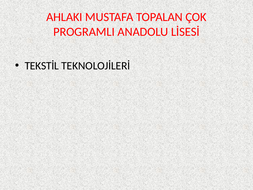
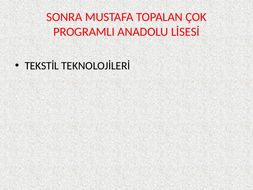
AHLAKI: AHLAKI -> SONRA
